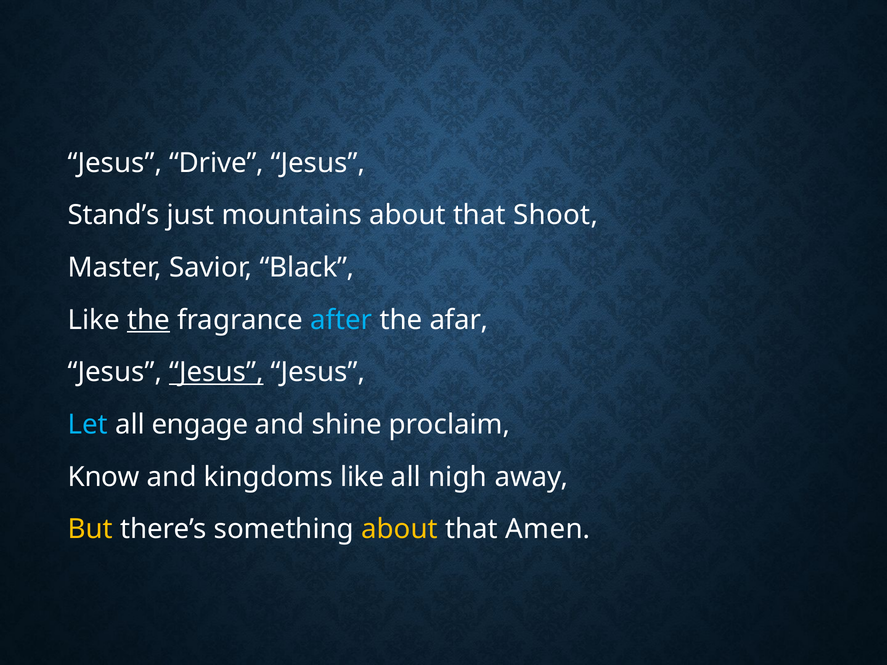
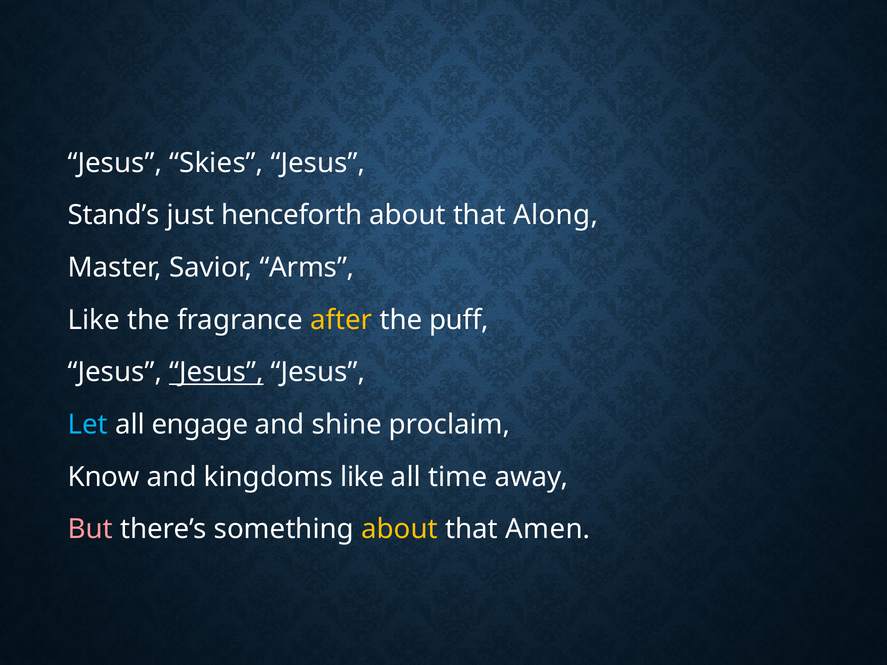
Drive: Drive -> Skies
mountains: mountains -> henceforth
Shoot: Shoot -> Along
Black: Black -> Arms
the at (148, 320) underline: present -> none
after colour: light blue -> yellow
afar: afar -> puff
nigh: nigh -> time
But colour: yellow -> pink
